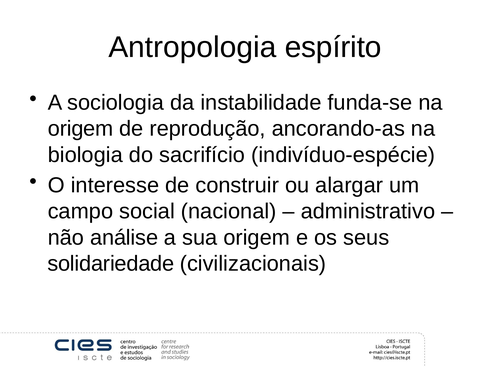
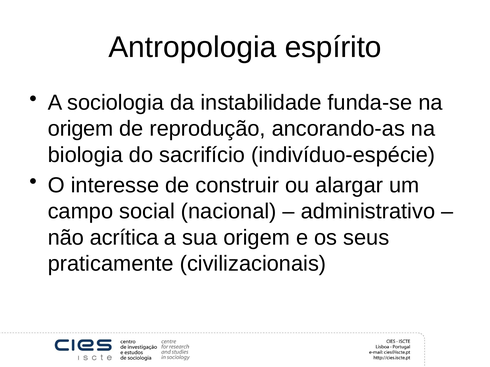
análise: análise -> acrítica
solidariedade: solidariedade -> praticamente
